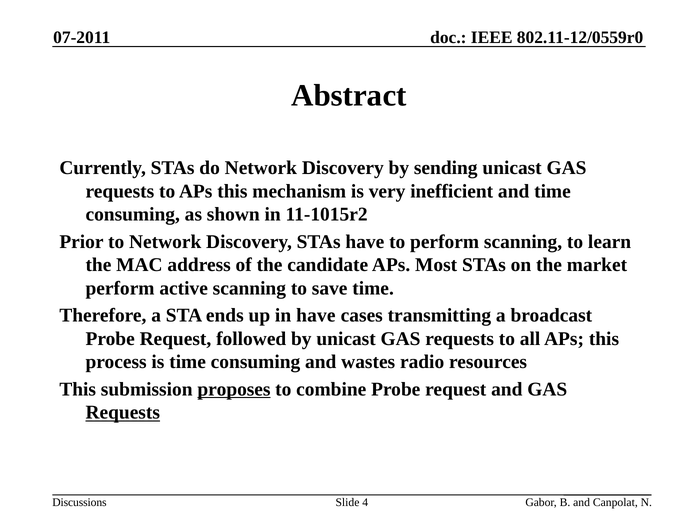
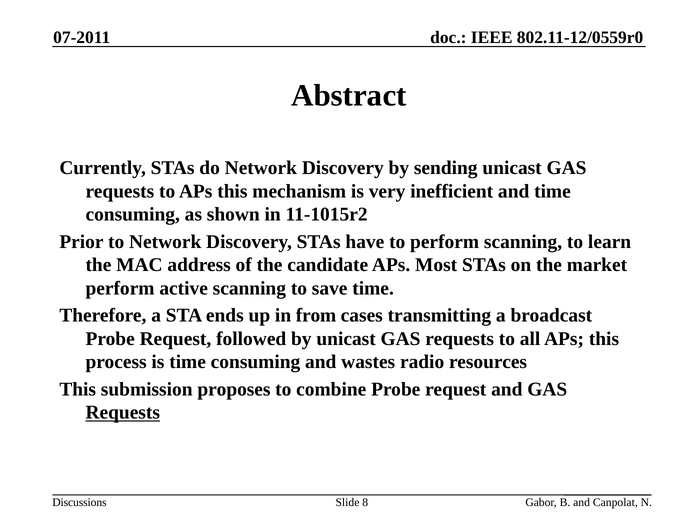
in have: have -> from
proposes underline: present -> none
4: 4 -> 8
